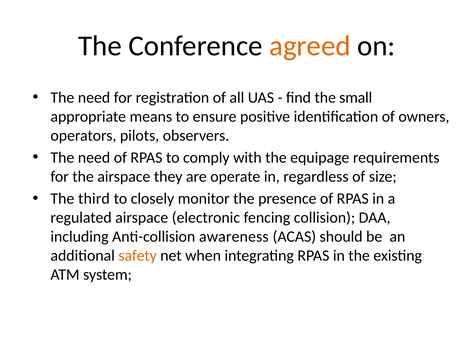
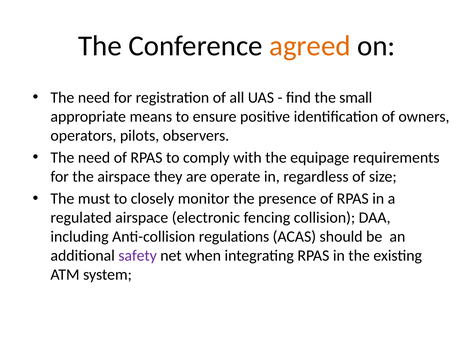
third: third -> must
awareness: awareness -> regulations
safety colour: orange -> purple
